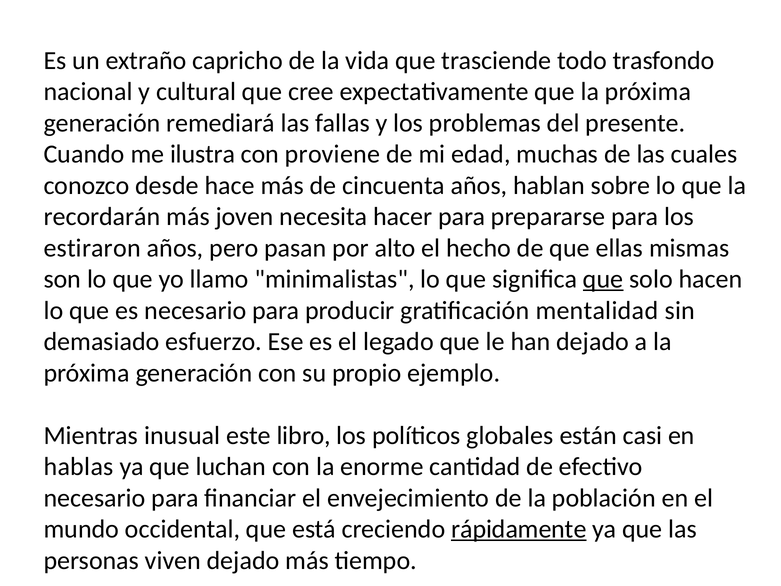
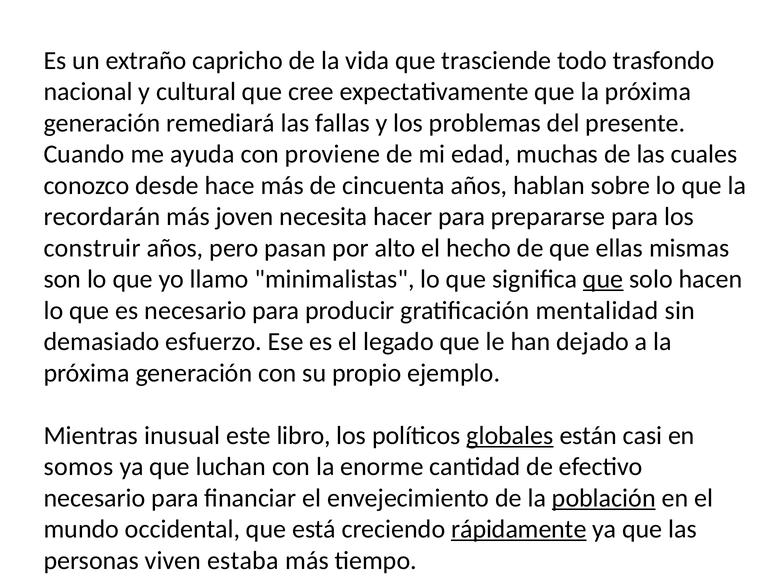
ilustra: ilustra -> ayuda
estiraron: estiraron -> construir
globales underline: none -> present
hablas: hablas -> somos
población underline: none -> present
viven dejado: dejado -> estaba
